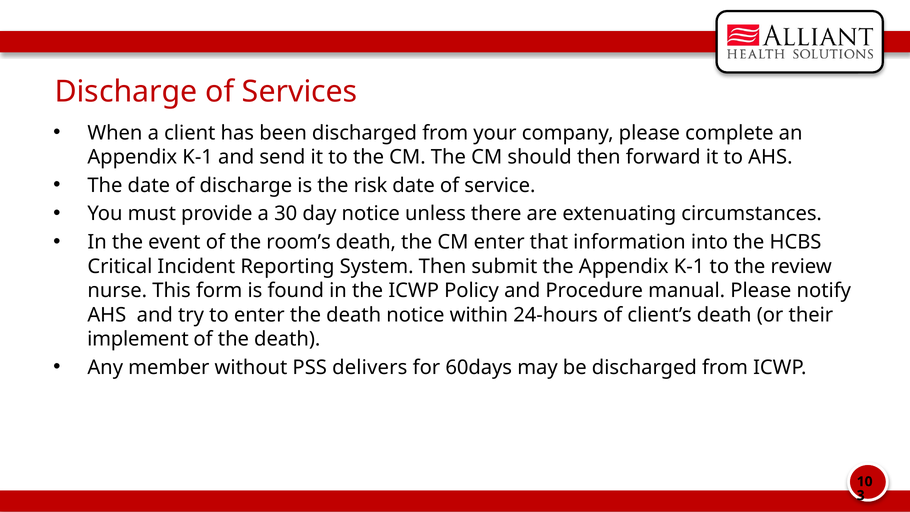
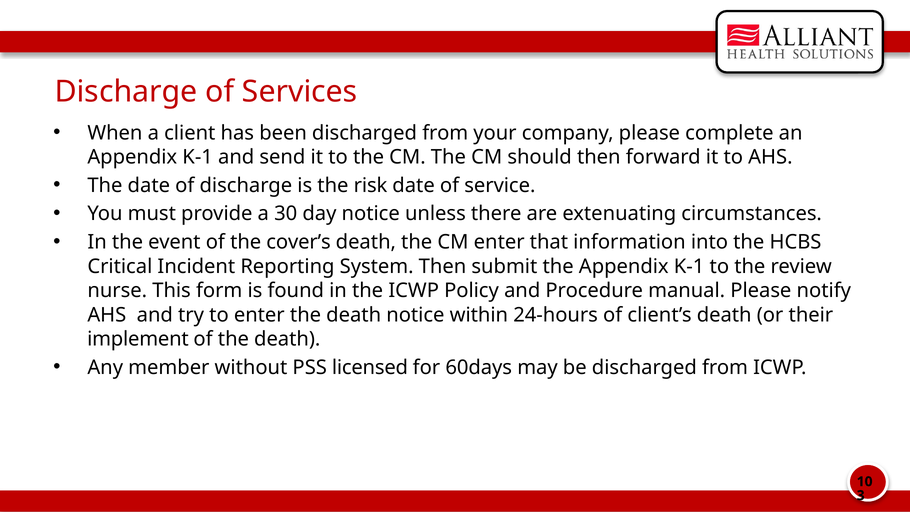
room’s: room’s -> cover’s
delivers: delivers -> licensed
